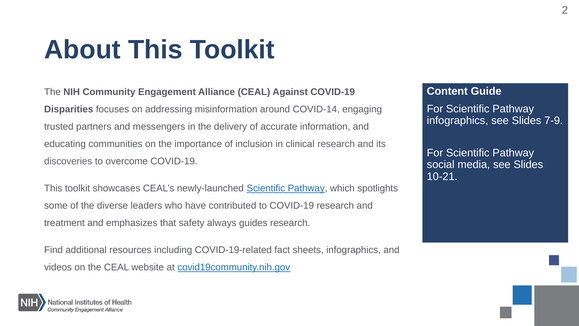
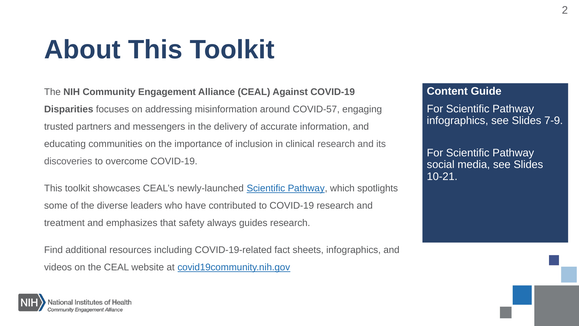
COVID-14: COVID-14 -> COVID-57
